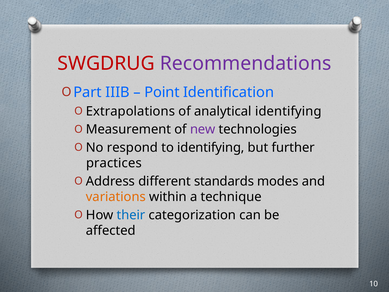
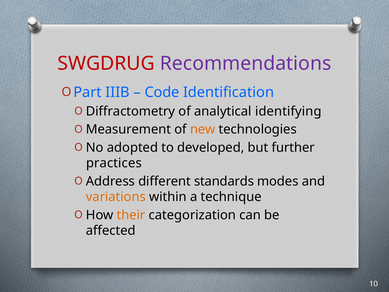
Point: Point -> Code
Extrapolations: Extrapolations -> Diffractometry
new colour: purple -> orange
respond: respond -> adopted
to identifying: identifying -> developed
their colour: blue -> orange
